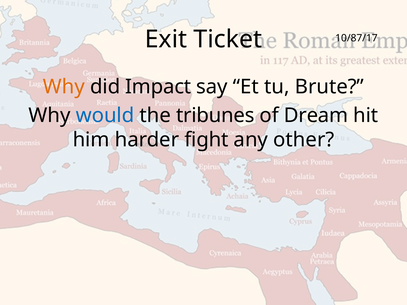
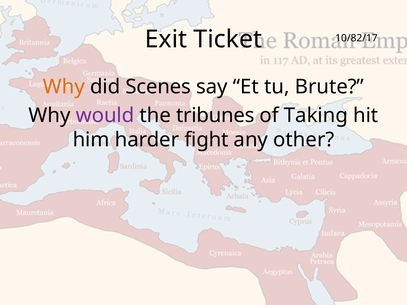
10/87/17: 10/87/17 -> 10/82/17
Impact: Impact -> Scenes
would colour: blue -> purple
Dream: Dream -> Taking
